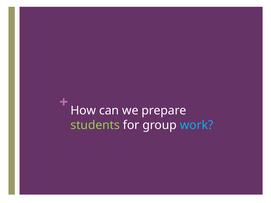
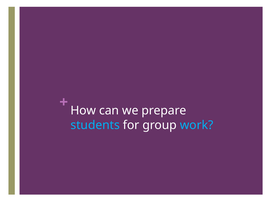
students colour: light green -> light blue
